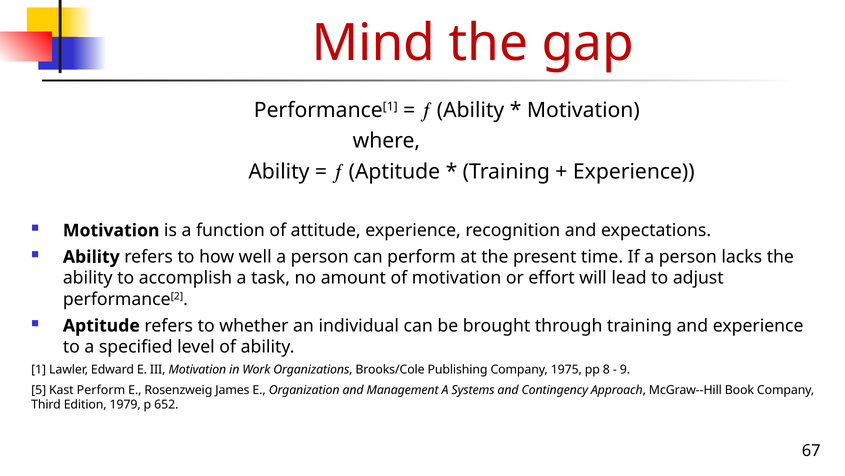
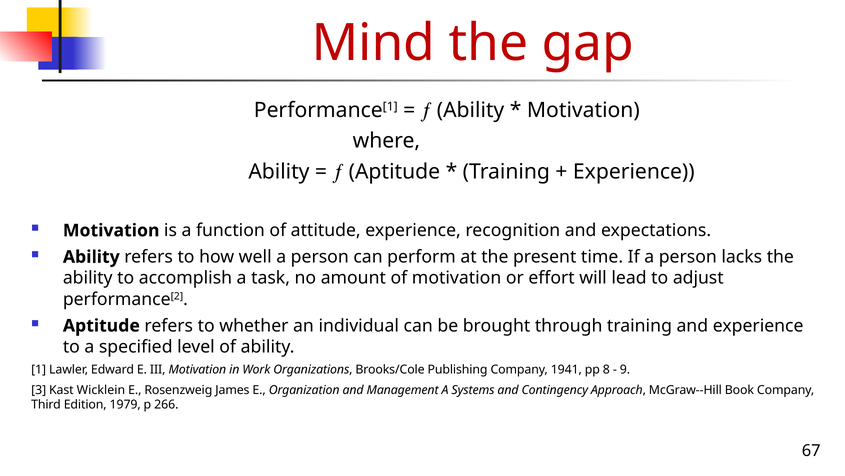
1975: 1975 -> 1941
5: 5 -> 3
Kast Perform: Perform -> Wicklein
652: 652 -> 266
